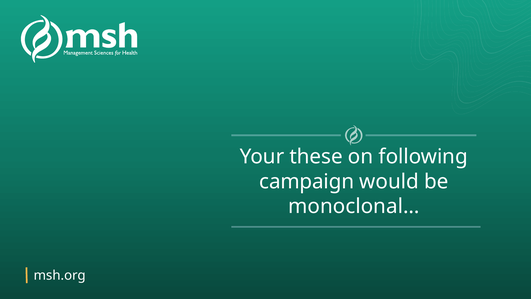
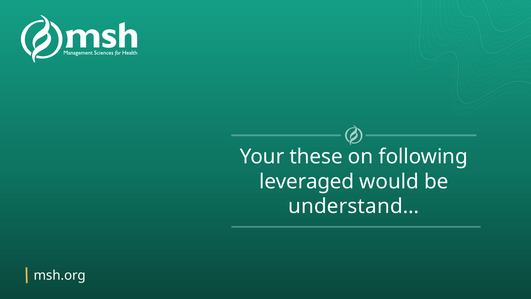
campaign: campaign -> leveraged
monoclonal…: monoclonal… -> understand…
